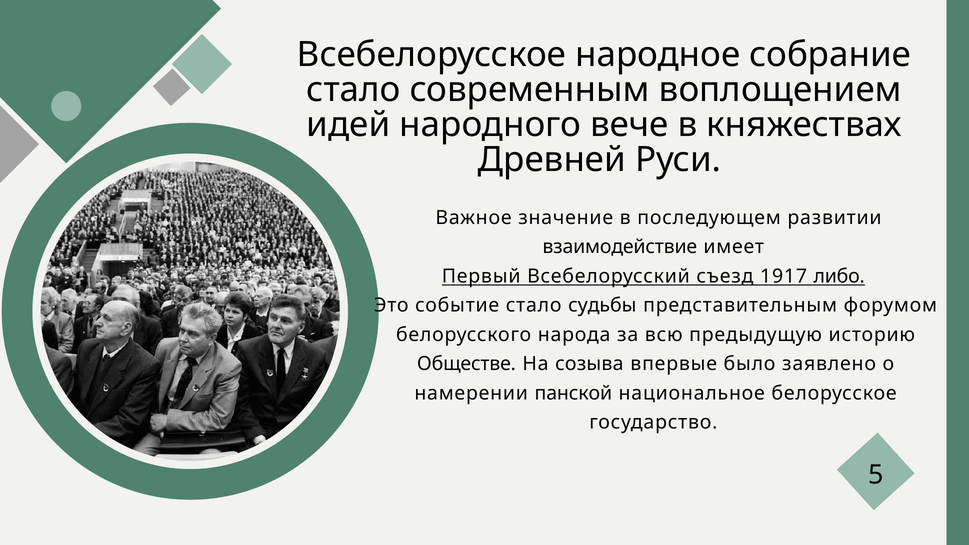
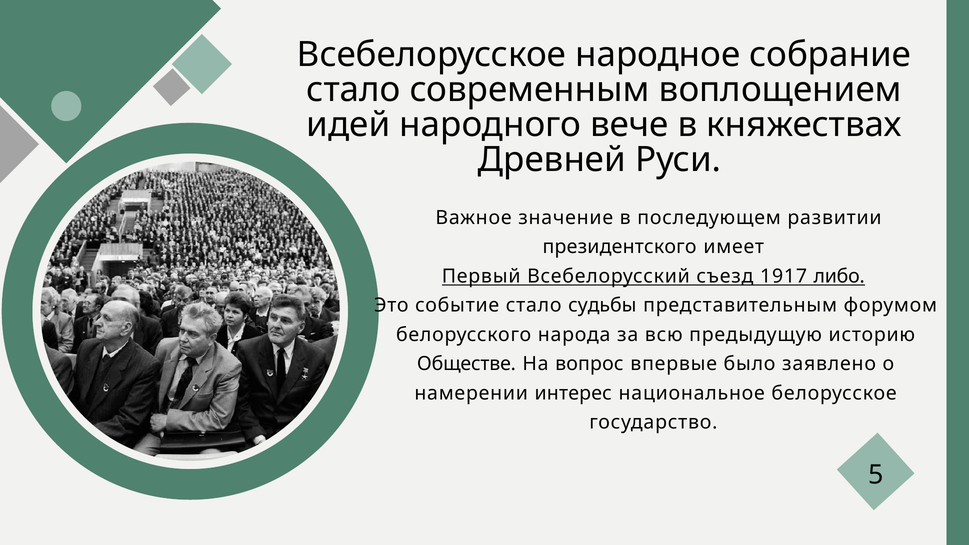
взаимодействие: взаимодействие -> президентского
созыва: созыва -> вопрос
панской: панской -> интерес
